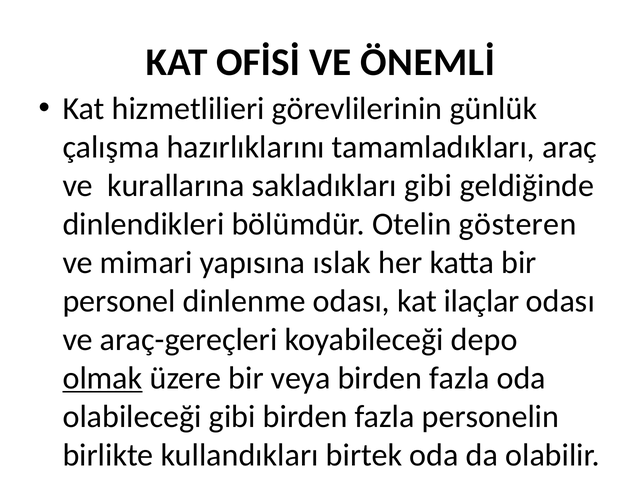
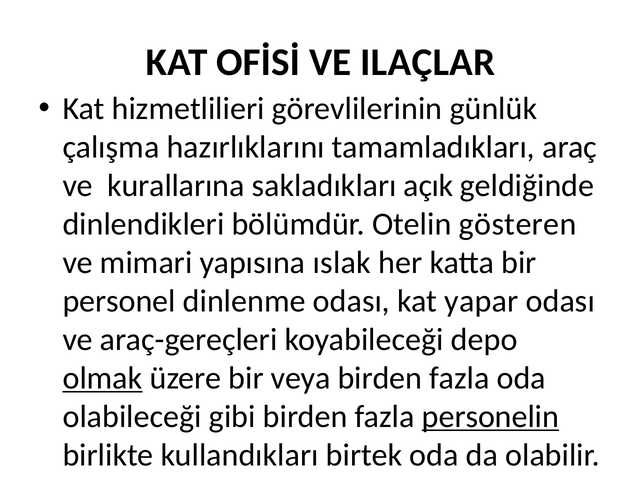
ÖNEMLİ: ÖNEMLİ -> ILAÇLAR
sakladıkları gibi: gibi -> açık
ilaçlar: ilaçlar -> yapar
personelin underline: none -> present
